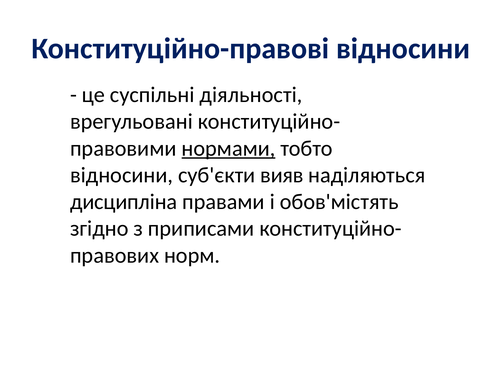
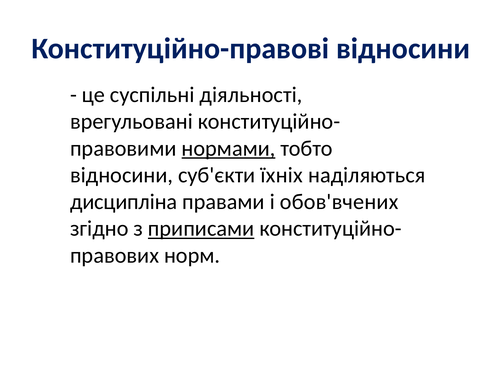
вияв: вияв -> їхніх
обов'містять: обов'містять -> обов'вчених
приписами underline: none -> present
